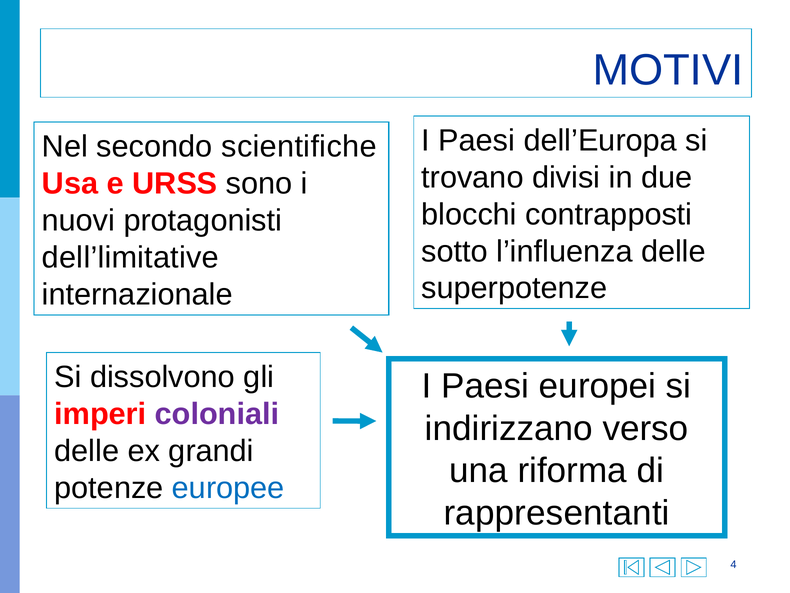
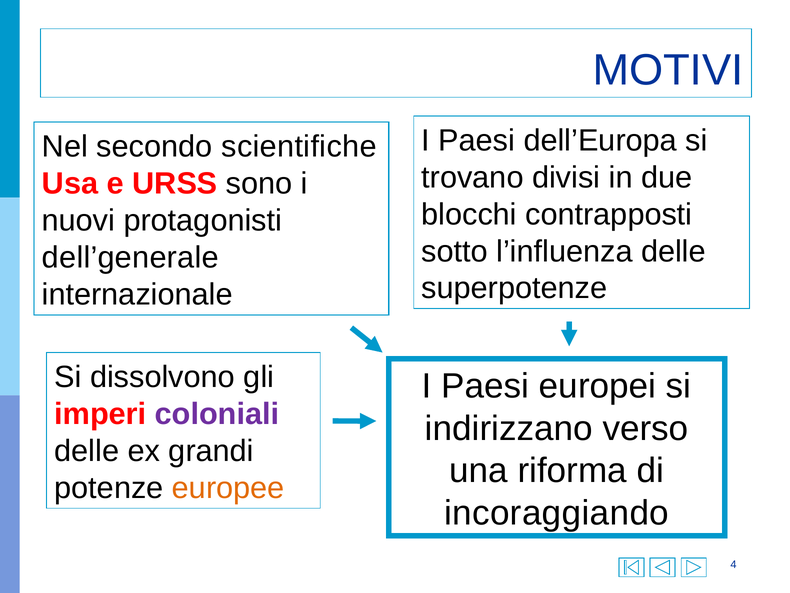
dell’limitative: dell’limitative -> dell’generale
europee colour: blue -> orange
rappresentanti: rappresentanti -> incoraggiando
